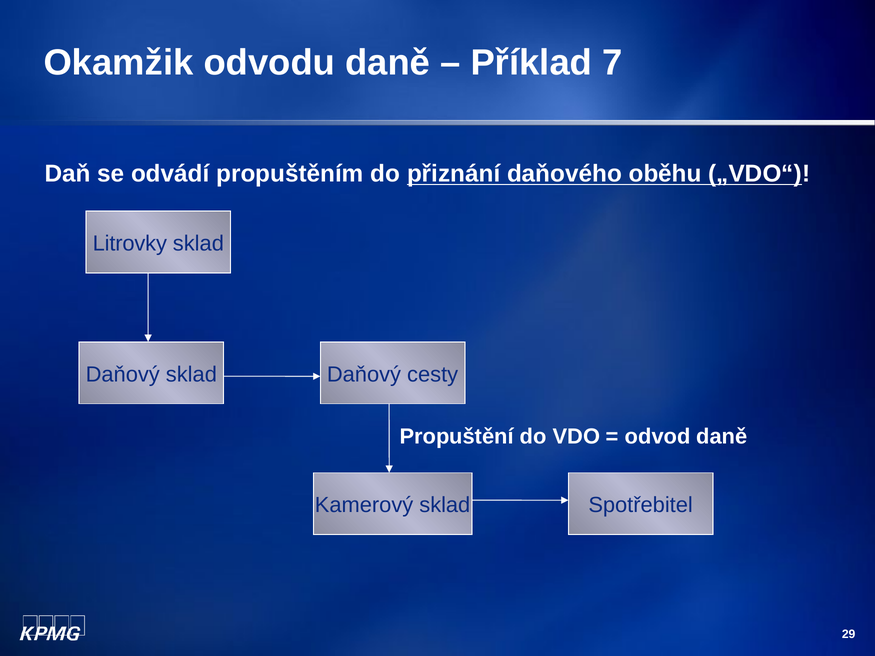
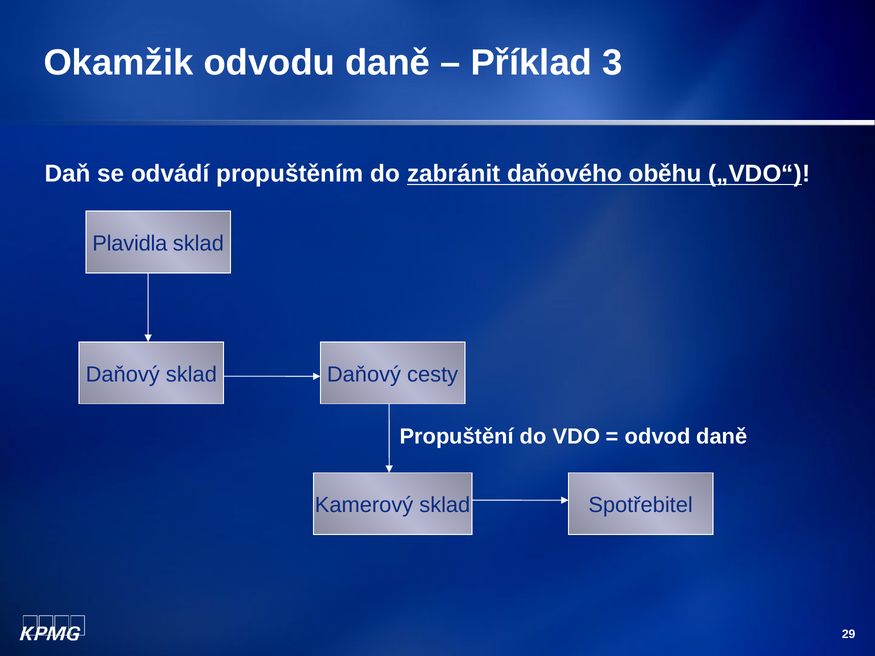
7: 7 -> 3
přiznání: přiznání -> zabránit
Litrovky: Litrovky -> Plavidla
